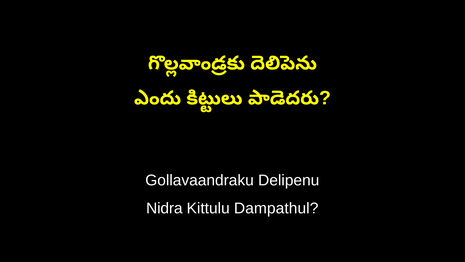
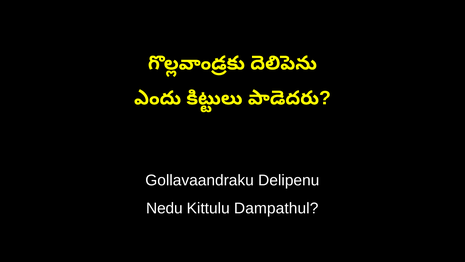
Nidra: Nidra -> Nedu
